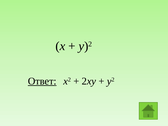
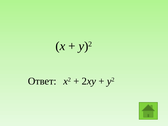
Ответ underline: present -> none
